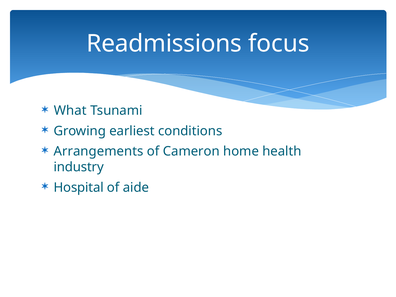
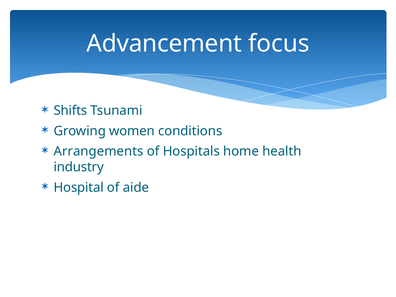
Readmissions: Readmissions -> Advancement
What: What -> Shifts
earliest: earliest -> women
Cameron: Cameron -> Hospitals
